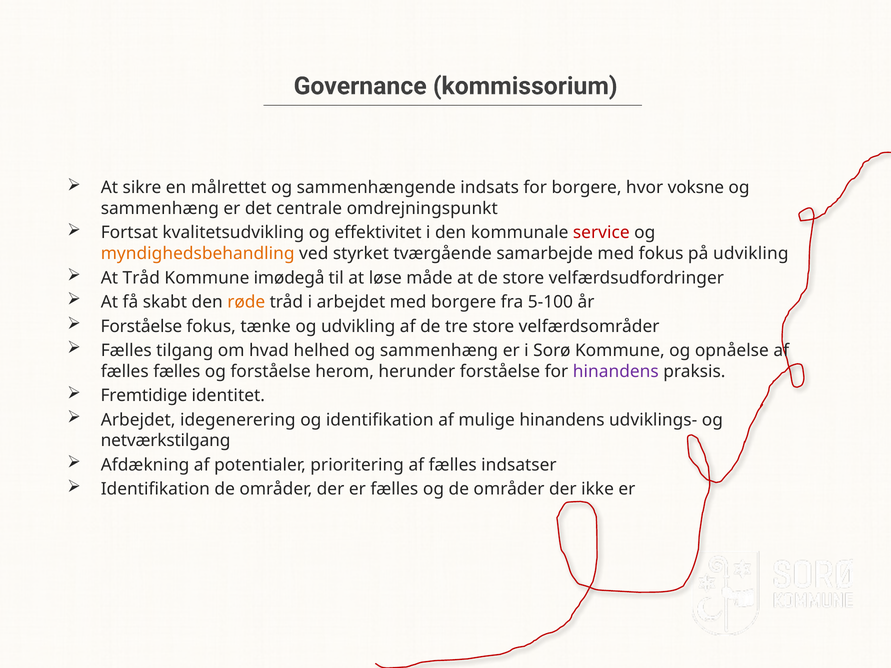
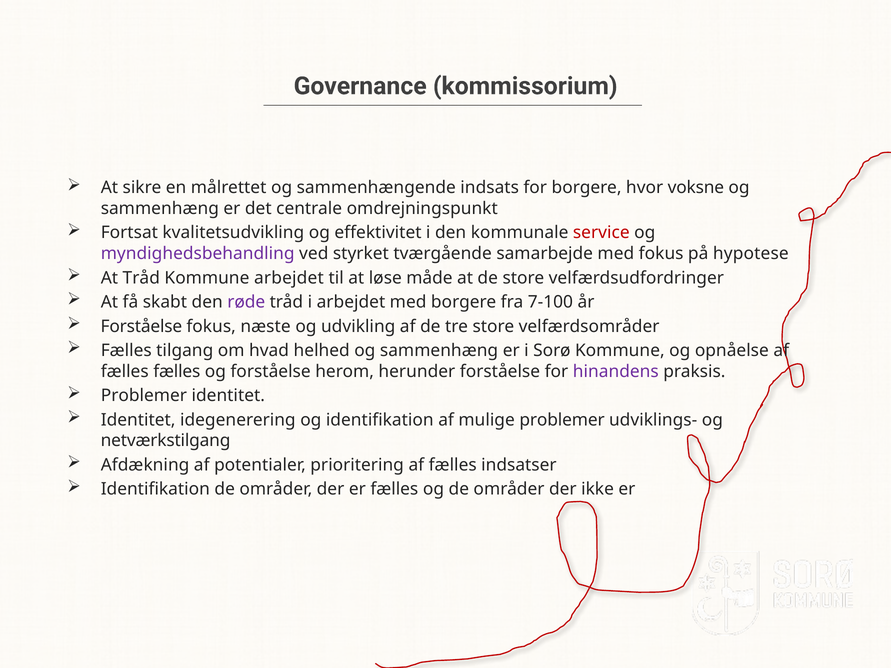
myndighedsbehandling colour: orange -> purple
på udvikling: udvikling -> hypotese
Kommune imødegå: imødegå -> arbejdet
røde colour: orange -> purple
5-100: 5-100 -> 7-100
tænke: tænke -> næste
Fremtidige at (144, 396): Fremtidige -> Problemer
Arbejdet at (138, 420): Arbejdet -> Identitet
mulige hinandens: hinandens -> problemer
